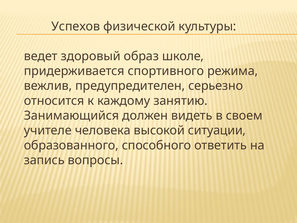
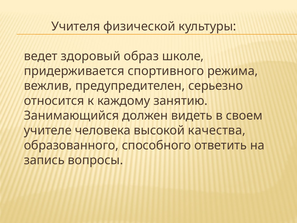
Успехов: Успехов -> Учителя
ситуации: ситуации -> качества
